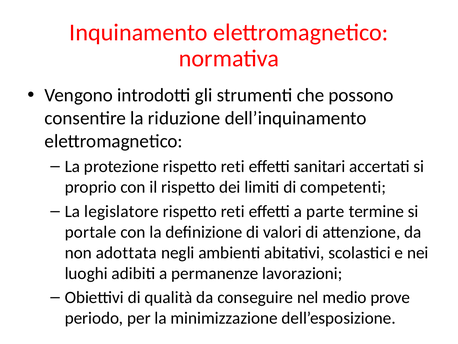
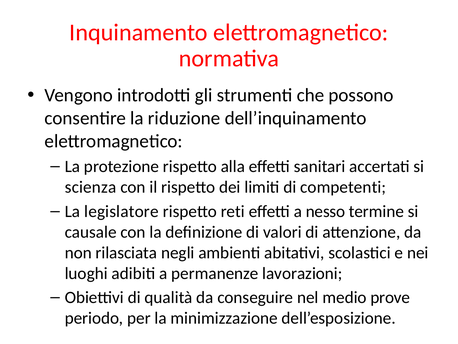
protezione rispetto reti: reti -> alla
proprio: proprio -> scienza
parte: parte -> nesso
portale: portale -> causale
adottata: adottata -> rilasciata
